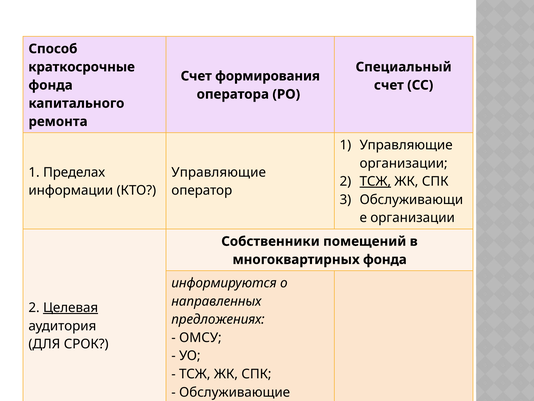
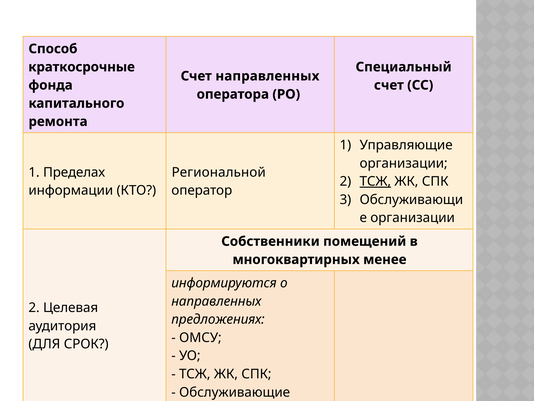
Счет формирования: формирования -> направленных
Управляющие at (219, 172): Управляющие -> Региональной
многоквартирных фонда: фонда -> менее
Целевая underline: present -> none
